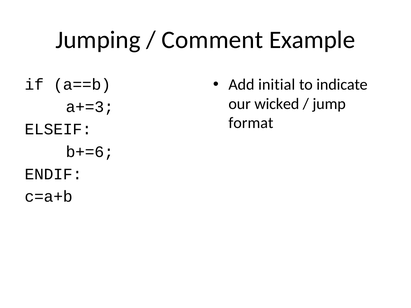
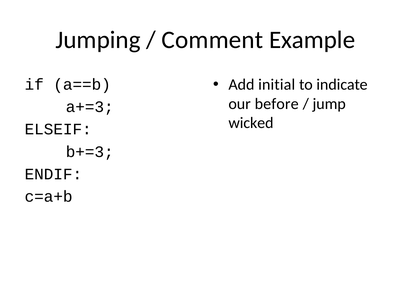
wicked: wicked -> before
format: format -> wicked
b+=6: b+=6 -> b+=3
